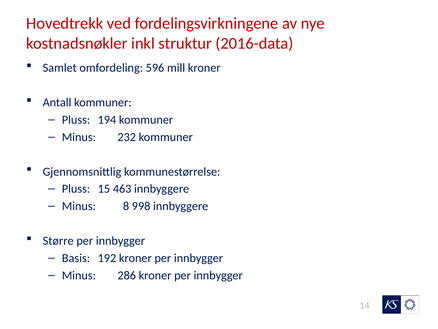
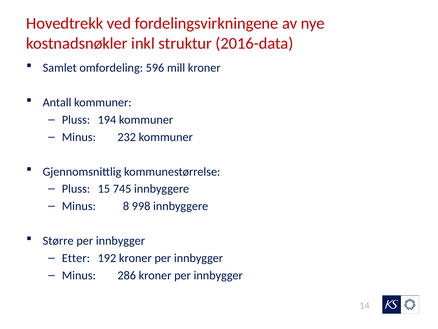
463: 463 -> 745
Basis: Basis -> Etter
